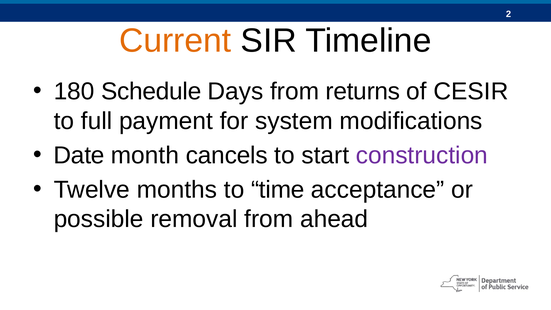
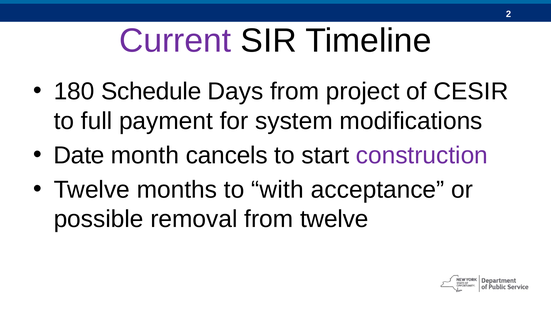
Current colour: orange -> purple
returns: returns -> project
time: time -> with
from ahead: ahead -> twelve
